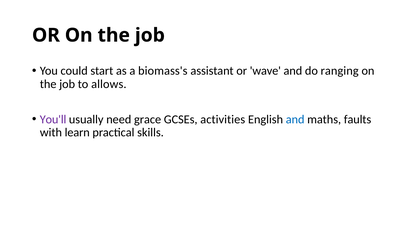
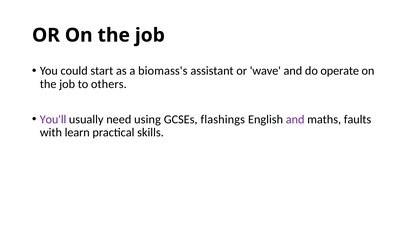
ranging: ranging -> operate
allows: allows -> others
grace: grace -> using
activities: activities -> flashings
and at (295, 119) colour: blue -> purple
